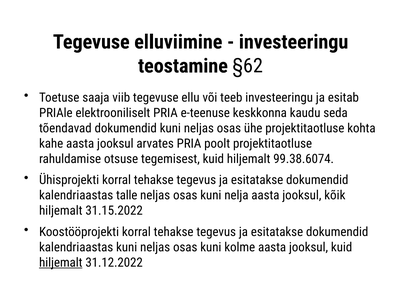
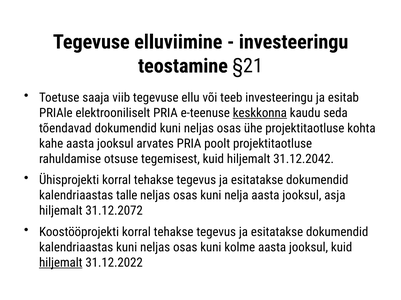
§62: §62 -> §21
keskkonna underline: none -> present
99.38.6074: 99.38.6074 -> 31.12.2042
kõik: kõik -> asja
31.15.2022: 31.15.2022 -> 31.12.2072
